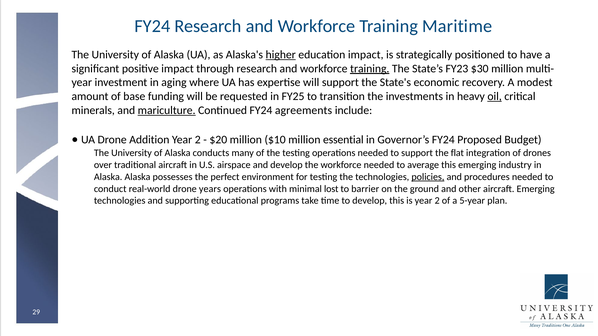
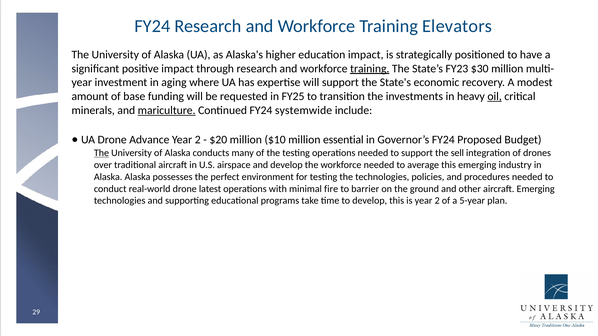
Maritime: Maritime -> Elevators
higher underline: present -> none
agreements: agreements -> systemwide
Addition: Addition -> Advance
The at (101, 153) underline: none -> present
flat: flat -> sell
policies underline: present -> none
years: years -> latest
lost: lost -> fire
